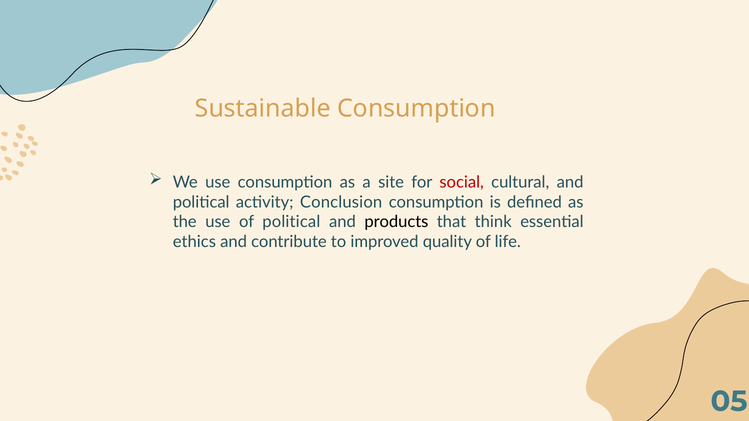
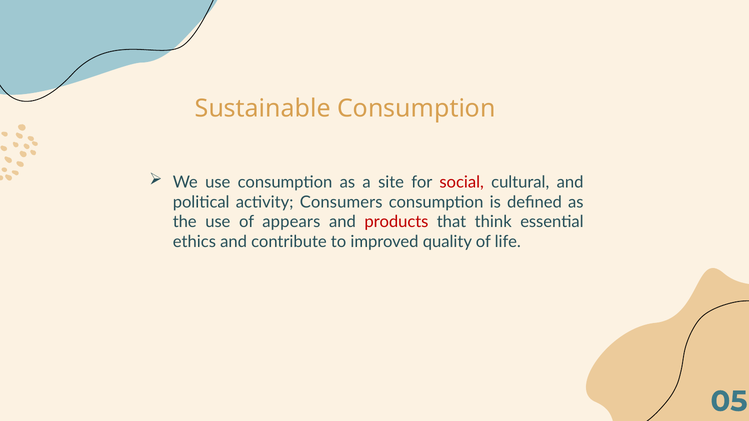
Conclusion: Conclusion -> Consumers
of political: political -> appears
products colour: black -> red
